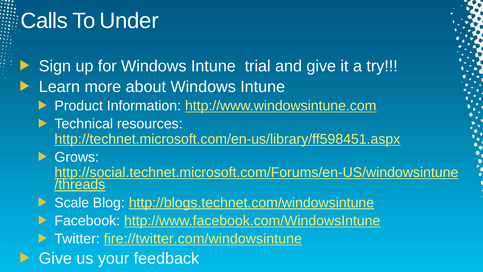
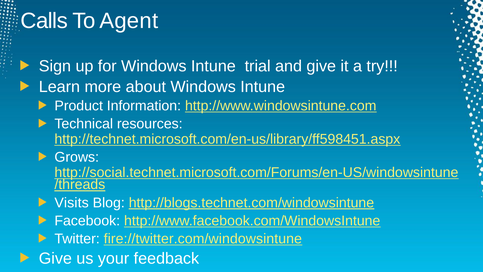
Under: Under -> Agent
Scale: Scale -> Visits
